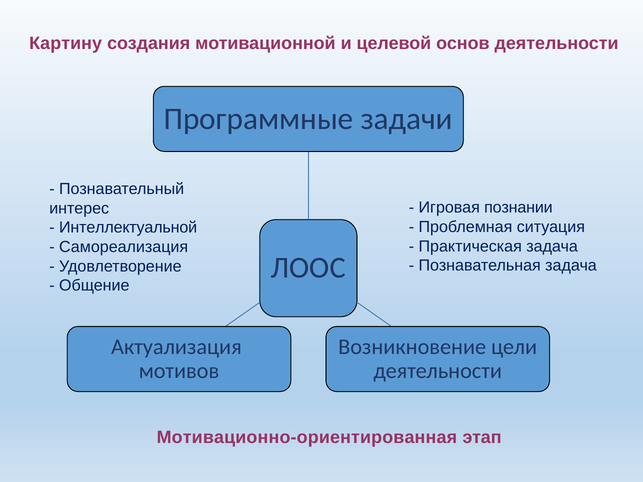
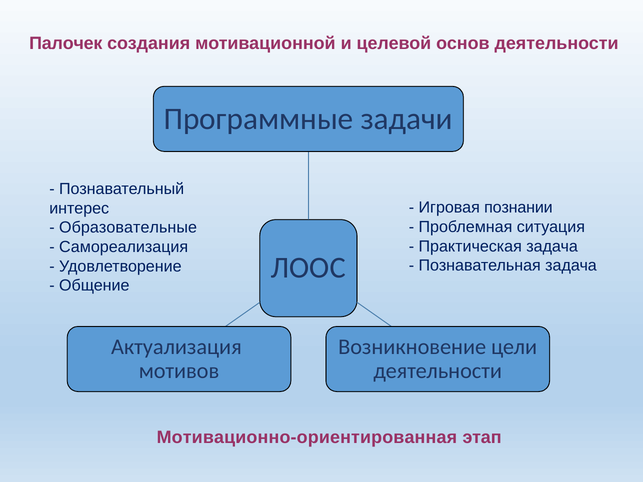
Картину: Картину -> Палочек
Интеллектуальной: Интеллектуальной -> Образовательные
